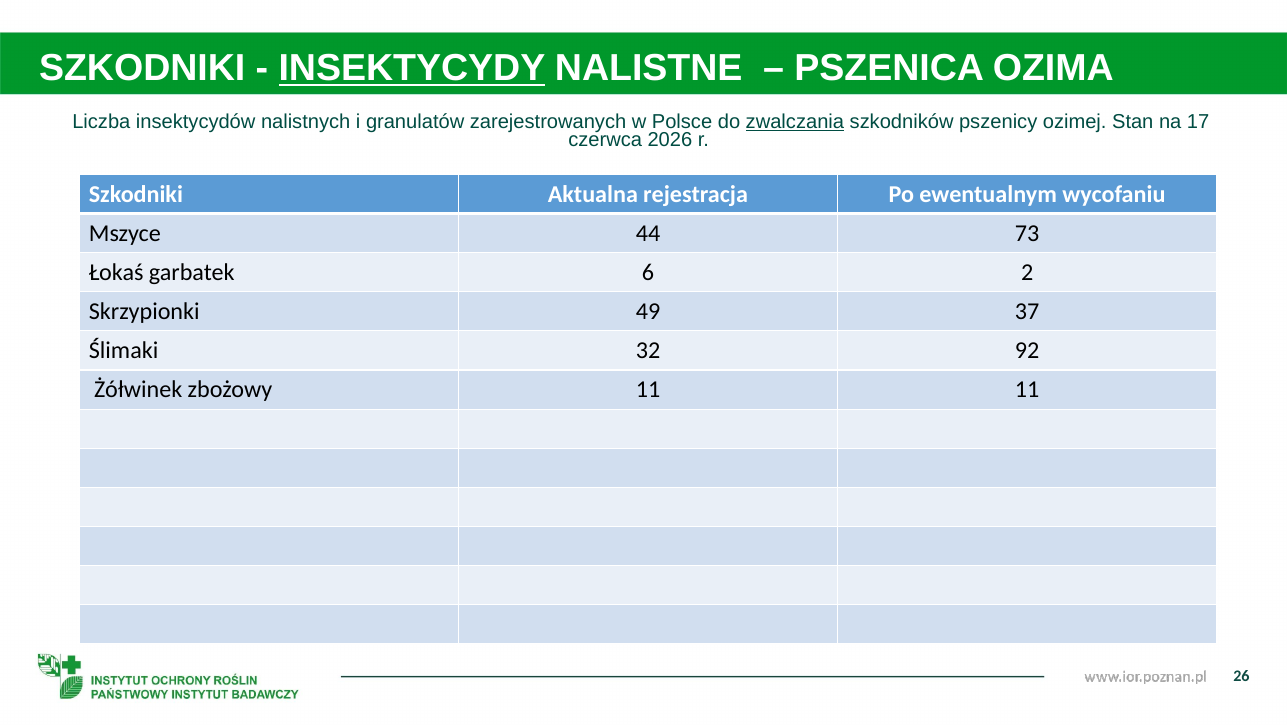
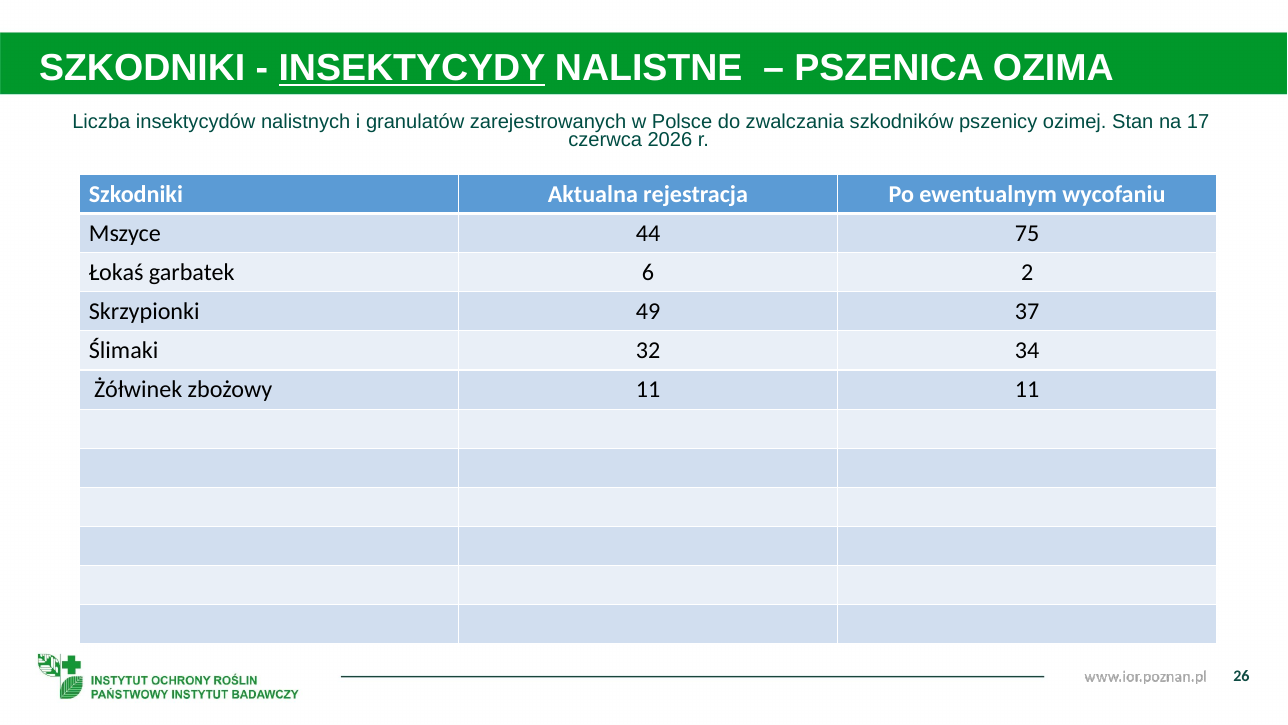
zwalczania underline: present -> none
73: 73 -> 75
92: 92 -> 34
